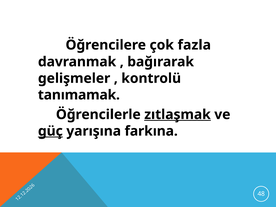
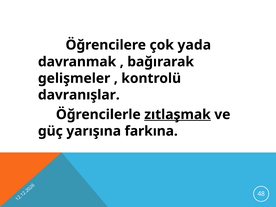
fazla: fazla -> yada
tanımamak: tanımamak -> davranışlar
güç underline: present -> none
